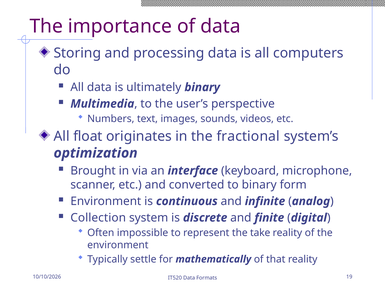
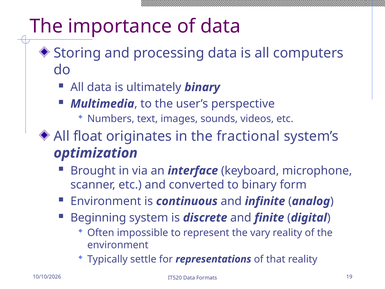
Collection: Collection -> Beginning
take: take -> vary
mathematically: mathematically -> representations
